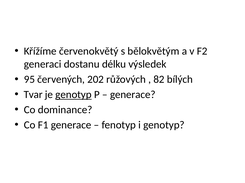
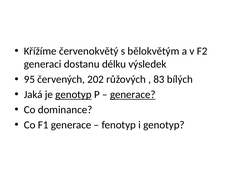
82: 82 -> 83
Tvar: Tvar -> Jaká
generace at (133, 95) underline: none -> present
